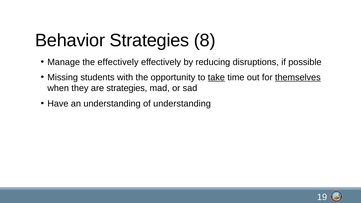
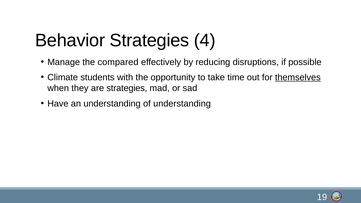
8: 8 -> 4
the effectively: effectively -> compared
Missing: Missing -> Climate
take underline: present -> none
